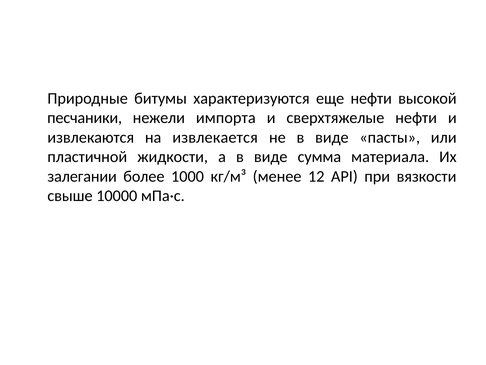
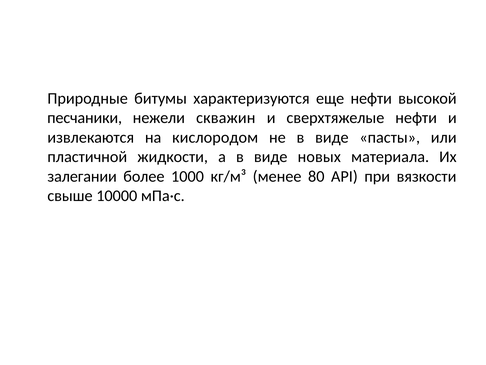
импорта: импорта -> скважин
извлекается: извлекается -> кислородом
сумма: сумма -> новых
12: 12 -> 80
